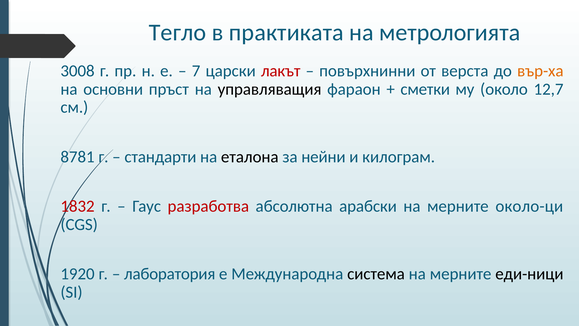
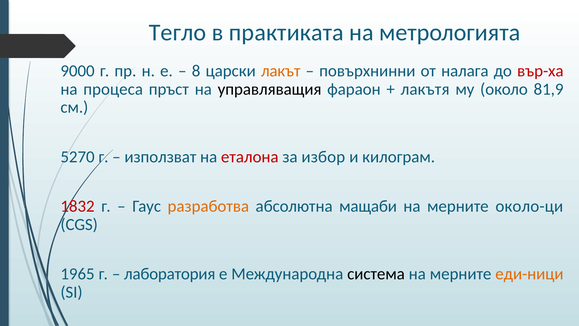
3008: 3008 -> 9000
7: 7 -> 8
лакът colour: red -> orange
верста: верста -> налага
вър-ха colour: orange -> red
основни: основни -> процеса
сметки: сметки -> лакътя
12,7: 12,7 -> 81,9
8781: 8781 -> 5270
стандарти: стандарти -> използват
еталона colour: black -> red
нейни: нейни -> избор
разработва colour: red -> orange
арабски: арабски -> мащаби
1920: 1920 -> 1965
еди-ници colour: black -> orange
